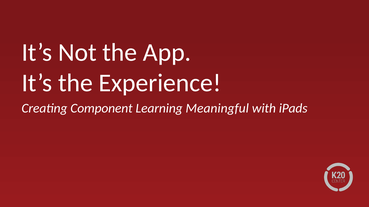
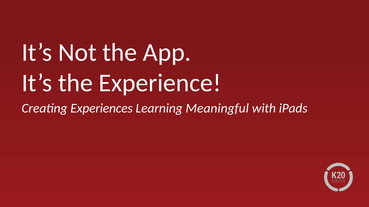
Component: Component -> Experiences
